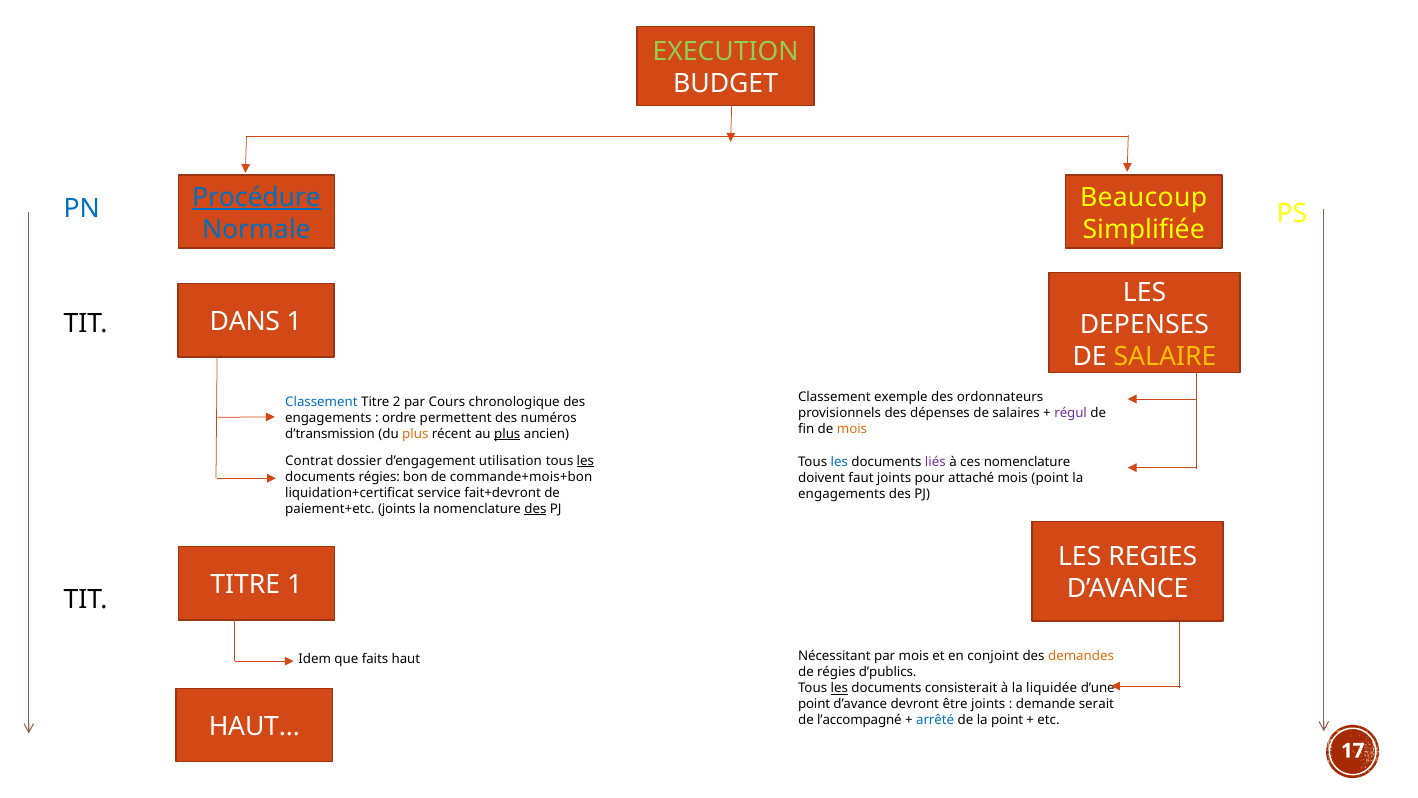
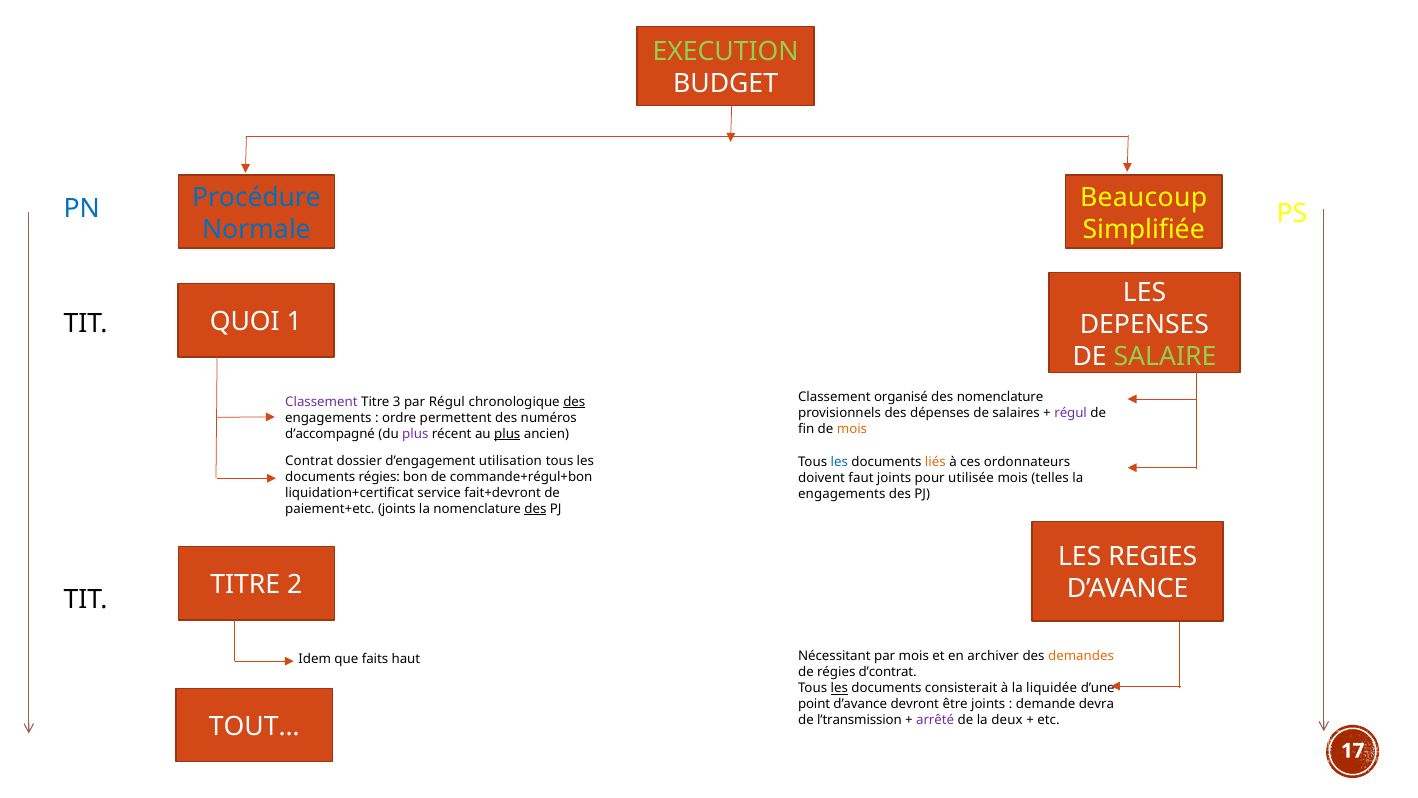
Procédure underline: present -> none
DANS: DANS -> QUOI
SALAIRE colour: yellow -> light green
exemple: exemple -> organisé
des ordonnateurs: ordonnateurs -> nomenclature
Classement at (321, 402) colour: blue -> purple
2: 2 -> 3
par Cours: Cours -> Régul
des at (574, 402) underline: none -> present
d’transmission: d’transmission -> d’accompagné
plus at (415, 434) colour: orange -> purple
les at (585, 461) underline: present -> none
liés colour: purple -> orange
ces nomenclature: nomenclature -> ordonnateurs
commande+mois+bon: commande+mois+bon -> commande+régul+bon
attaché: attaché -> utilisée
mois point: point -> telles
TITRE 1: 1 -> 2
conjoint: conjoint -> archiver
d’publics: d’publics -> d’contrat
serait: serait -> devra
l’accompagné: l’accompagné -> l’transmission
arrêté colour: blue -> purple
la point: point -> deux
HAUT…: HAUT… -> TOUT…
